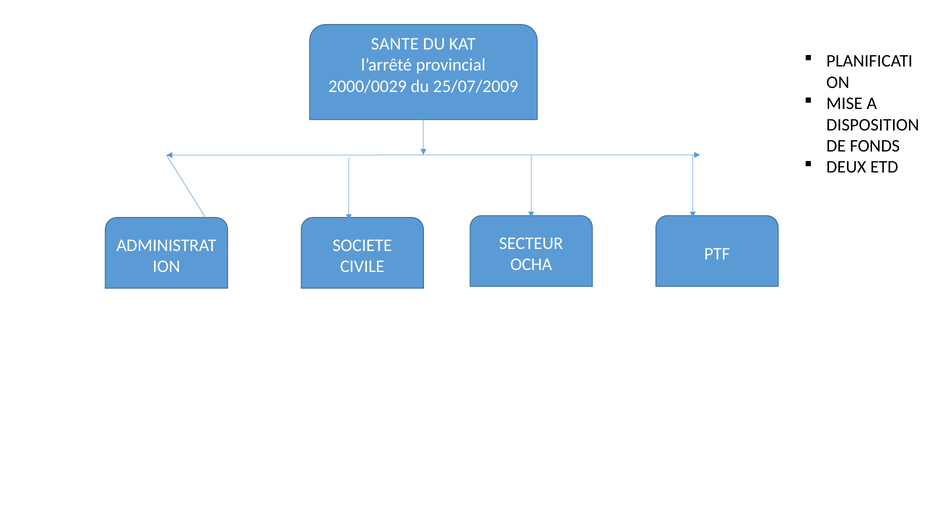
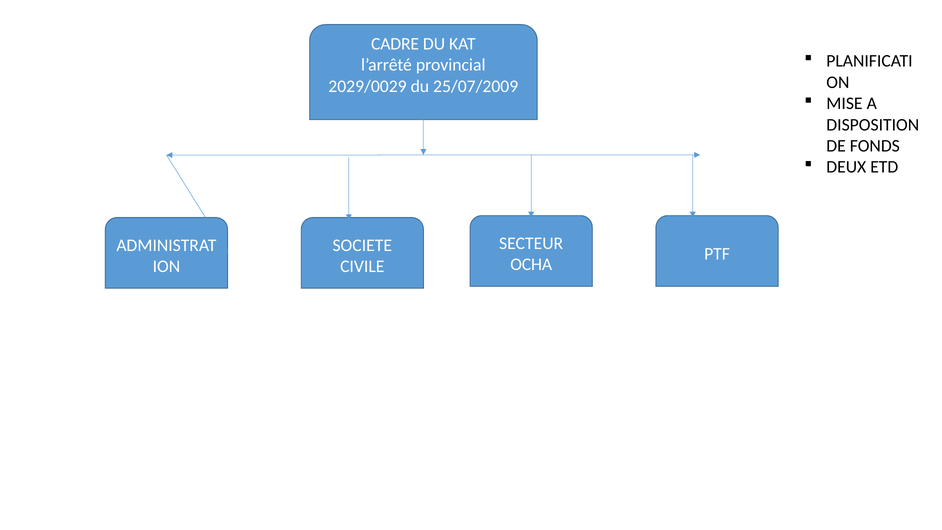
SANTE: SANTE -> CADRE
2000/0029: 2000/0029 -> 2029/0029
